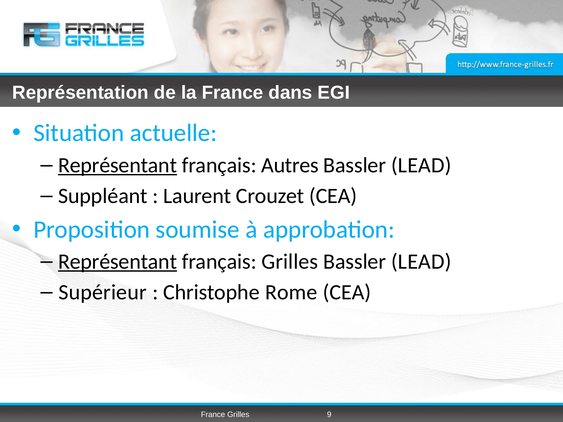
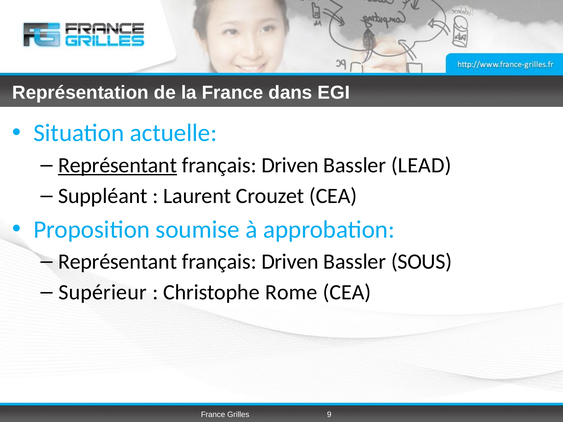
Autres at (290, 165): Autres -> Driven
Représentant at (118, 262) underline: present -> none
Grilles at (290, 262): Grilles -> Driven
LEAD at (421, 262): LEAD -> SOUS
